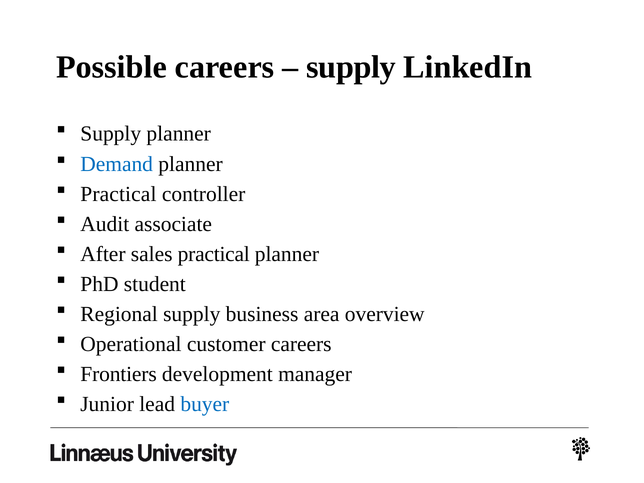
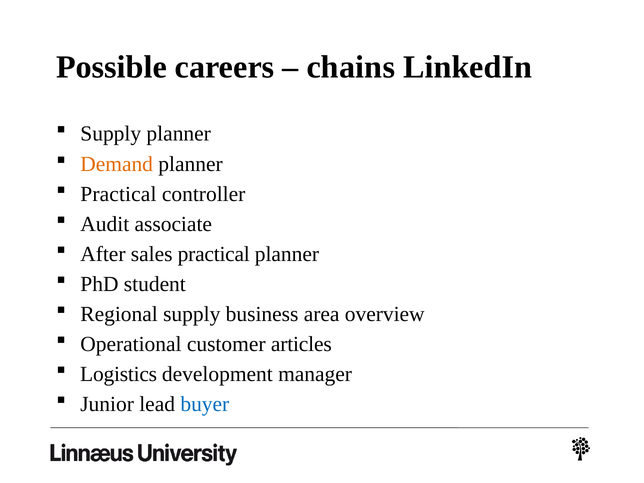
supply at (351, 67): supply -> chains
Demand colour: blue -> orange
customer careers: careers -> articles
Frontiers: Frontiers -> Logistics
